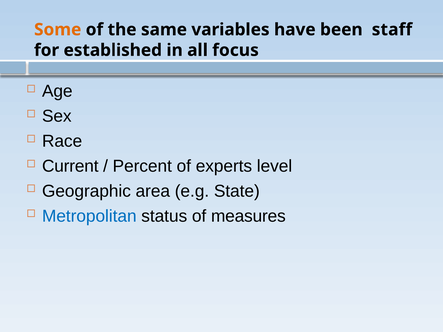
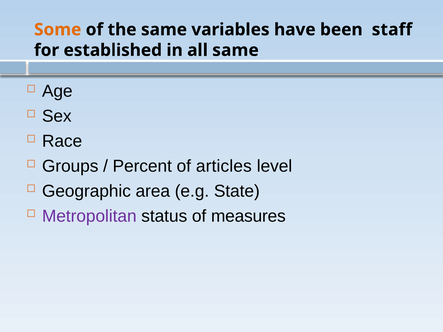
all focus: focus -> same
Current: Current -> Groups
experts: experts -> articles
Metropolitan colour: blue -> purple
